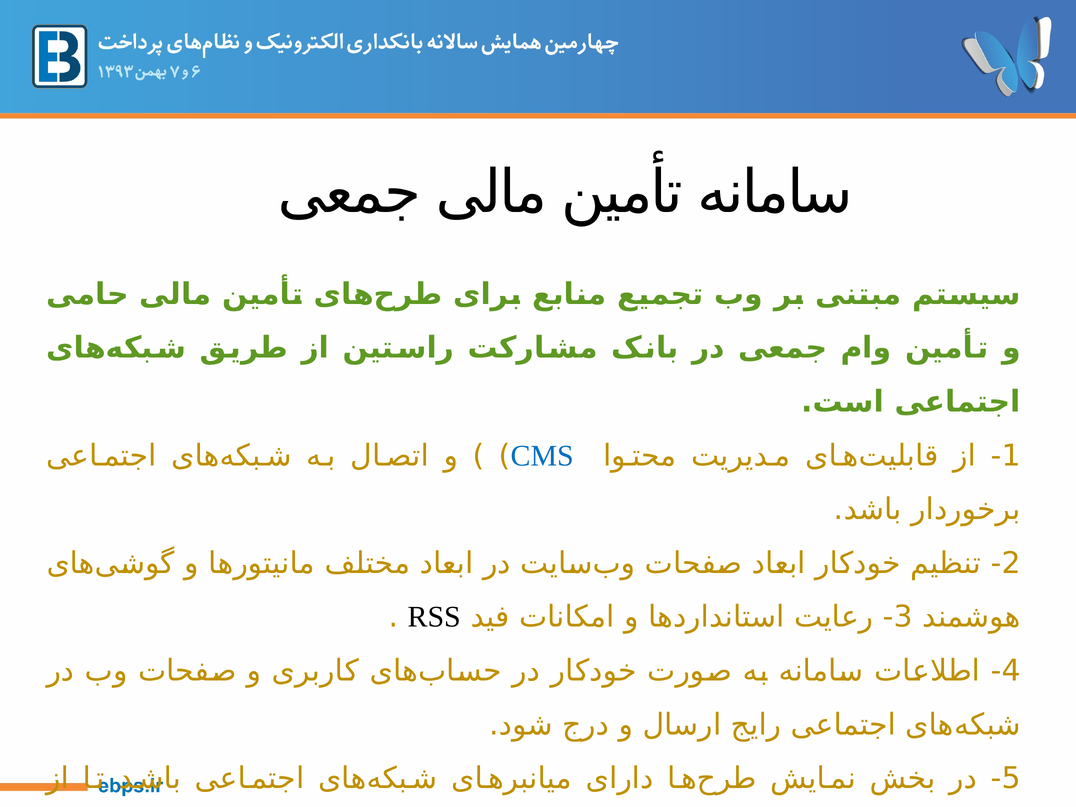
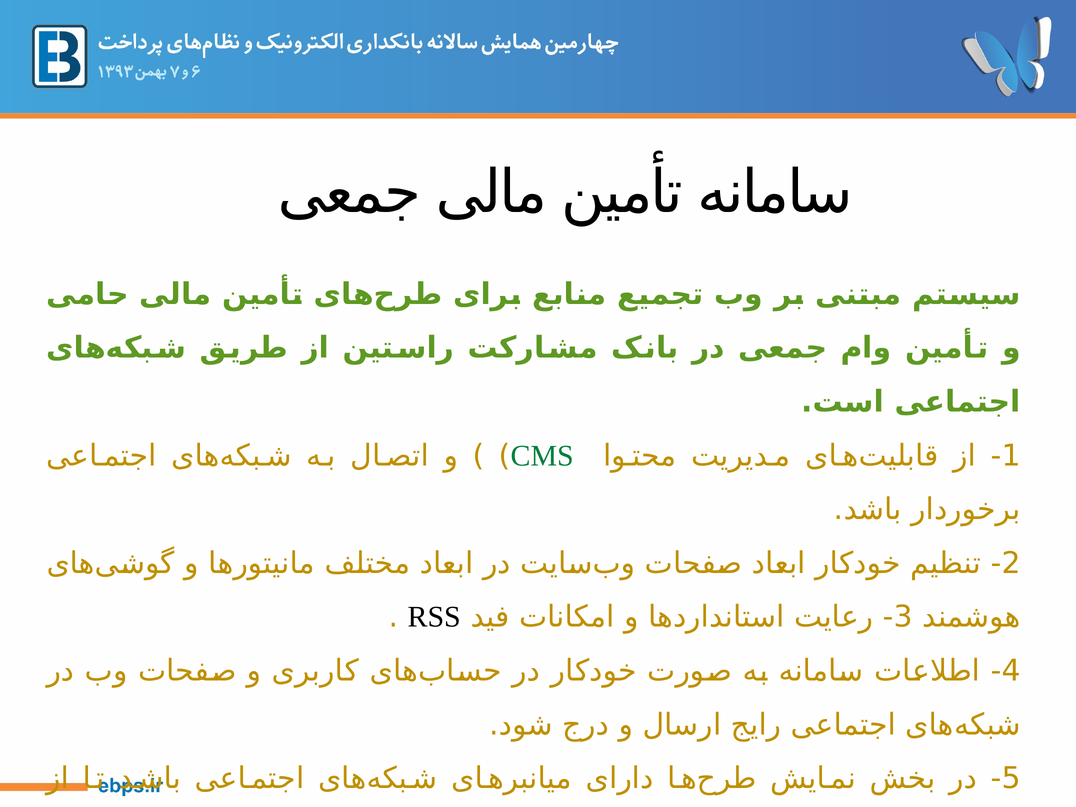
CMS colour: blue -> green
